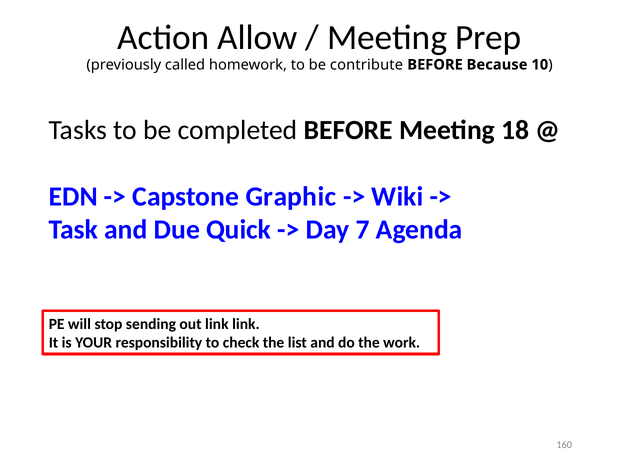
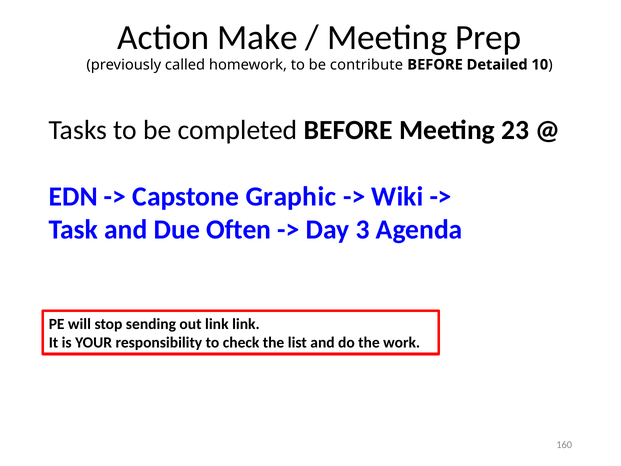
Allow: Allow -> Make
Because: Because -> Detailed
18: 18 -> 23
Quick: Quick -> Often
7: 7 -> 3
